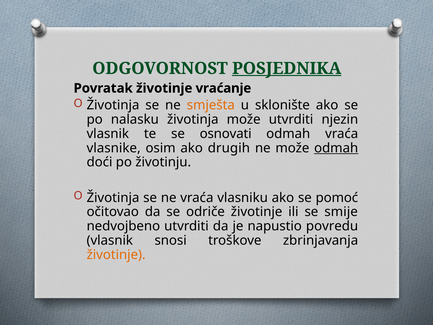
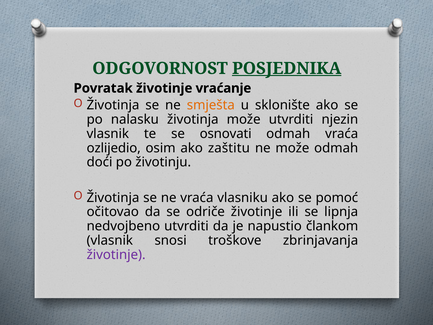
vlasnike: vlasnike -> ozlijedio
drugih: drugih -> zaštitu
odmah at (336, 148) underline: present -> none
smije: smije -> lipnja
povredu: povredu -> člankom
životinje at (116, 255) colour: orange -> purple
